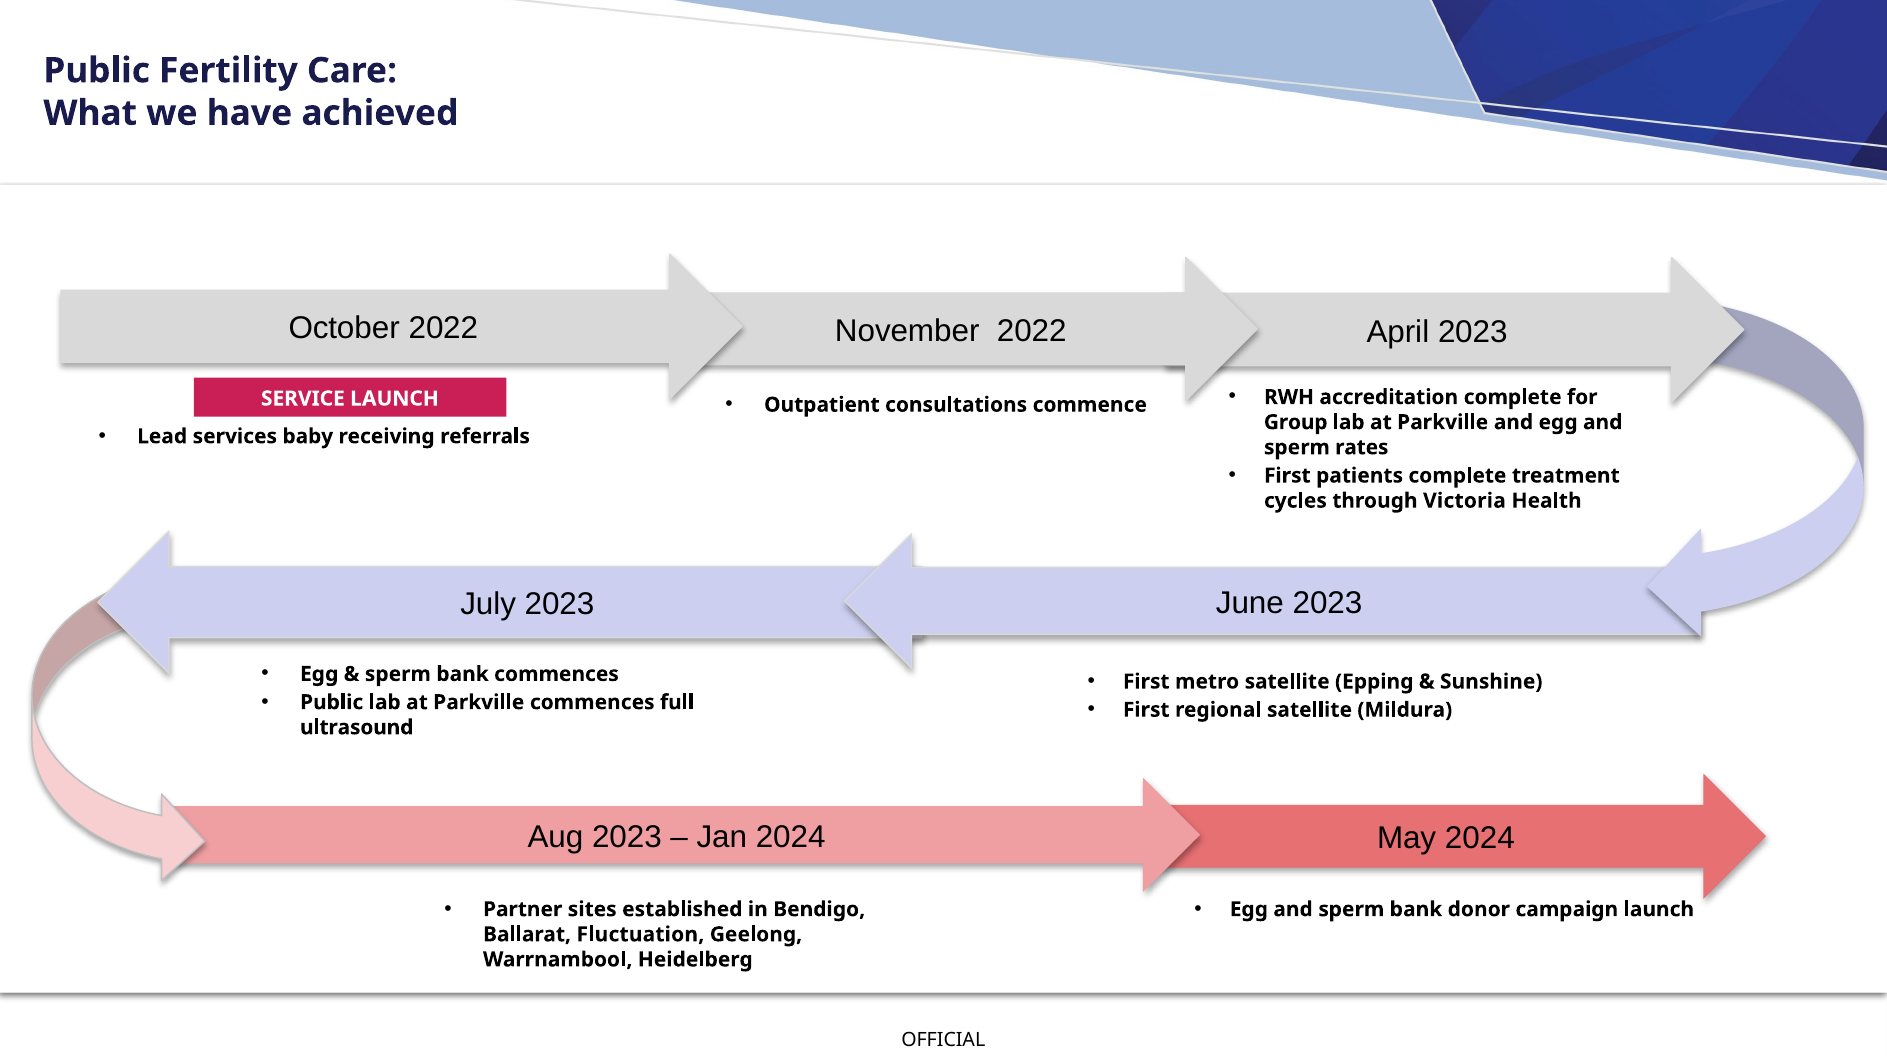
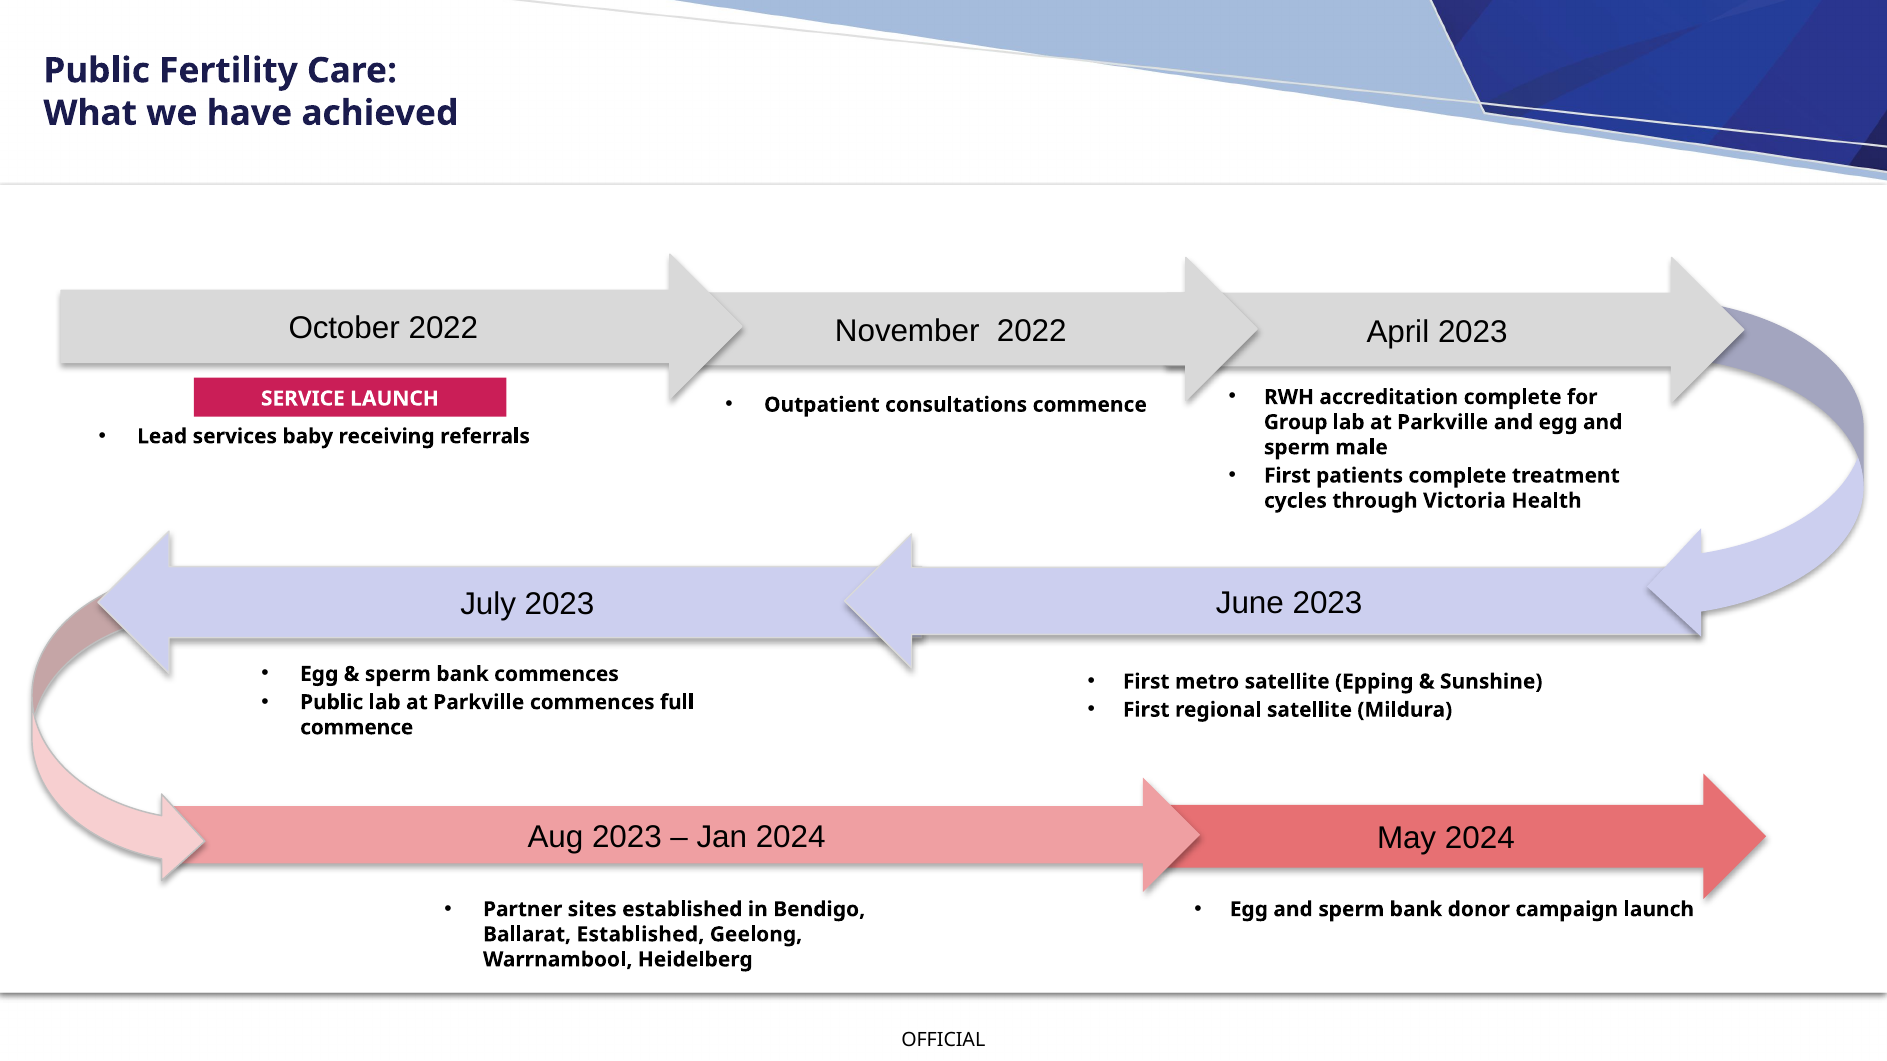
rates: rates -> male
ultrasound at (357, 728): ultrasound -> commence
Ballarat Fluctuation: Fluctuation -> Established
